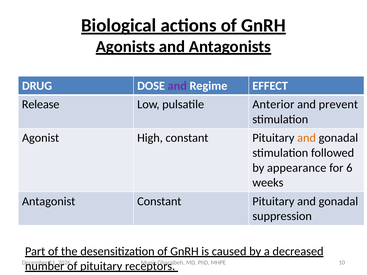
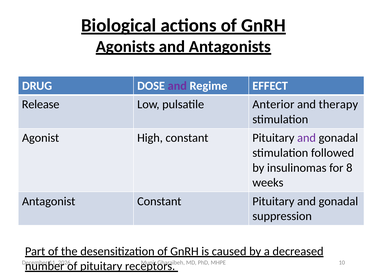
prevent: prevent -> therapy
and at (307, 138) colour: orange -> purple
appearance: appearance -> insulinomas
6: 6 -> 8
